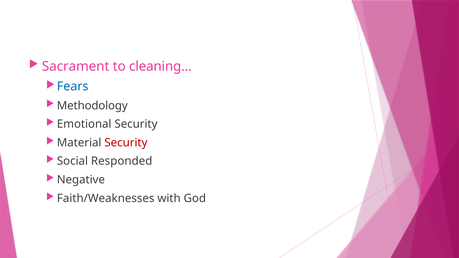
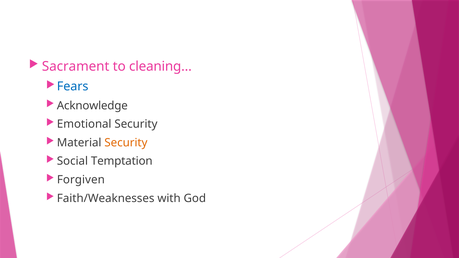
Methodology: Methodology -> Acknowledge
Security at (126, 143) colour: red -> orange
Responded: Responded -> Temptation
Negative: Negative -> Forgiven
